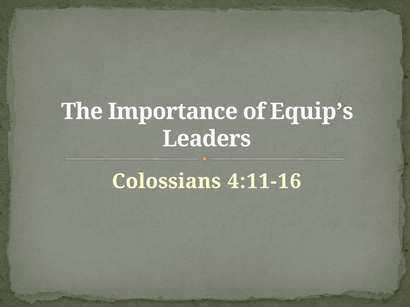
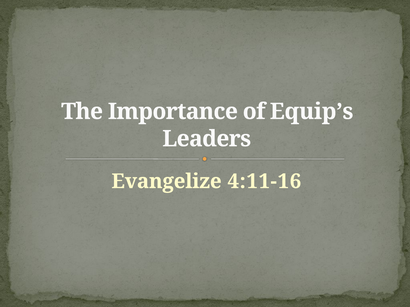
Colossians: Colossians -> Evangelize
